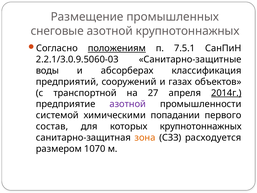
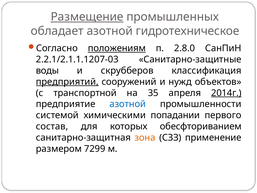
Размещение underline: none -> present
снеговые: снеговые -> обладает
азотной крупнотоннажных: крупнотоннажных -> гидротехническое
7.5.1: 7.5.1 -> 2.8.0
2.2.1/3.0.9.5060-03: 2.2.1/3.0.9.5060-03 -> 2.2.1/2.1.1.1207-03
абсорберах: абсорберах -> скрубберов
предприятий underline: none -> present
газах: газах -> нужд
27: 27 -> 35
азотной at (128, 104) colour: purple -> blue
которых крупнотоннажных: крупнотоннажных -> обесфториванием
расходуется: расходуется -> применение
1070: 1070 -> 7299
